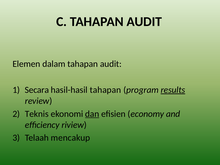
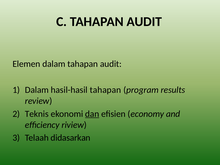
Secara at (37, 90): Secara -> Dalam
results underline: present -> none
mencakup: mencakup -> didasarkan
